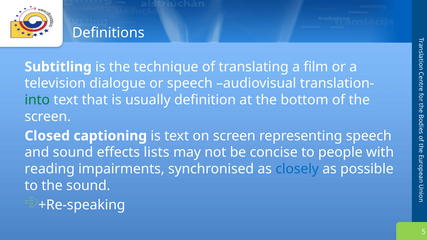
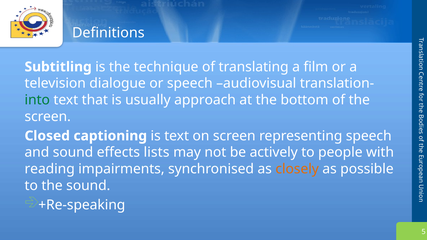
definition: definition -> approach
concise: concise -> actively
closely colour: blue -> orange
